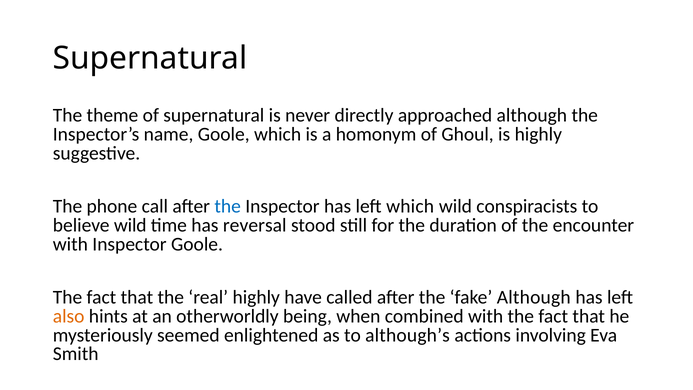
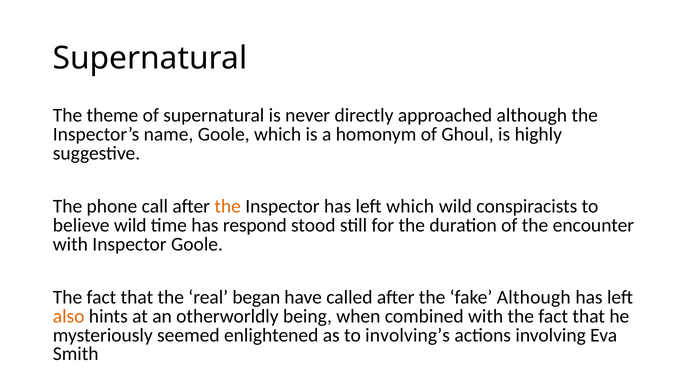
the at (228, 206) colour: blue -> orange
reversal: reversal -> respond
real highly: highly -> began
although’s: although’s -> involving’s
